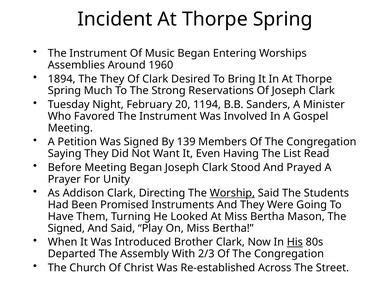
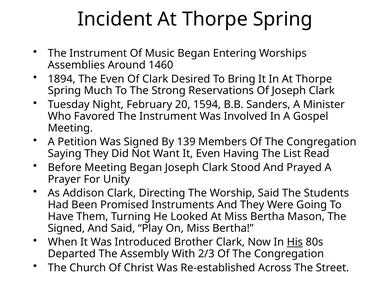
1960: 1960 -> 1460
The They: They -> Even
1194: 1194 -> 1594
Worship underline: present -> none
